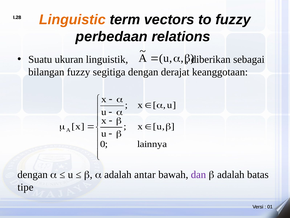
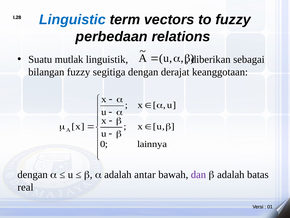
Linguistic colour: orange -> blue
ukuran: ukuran -> mutlak
tipe: tipe -> real
